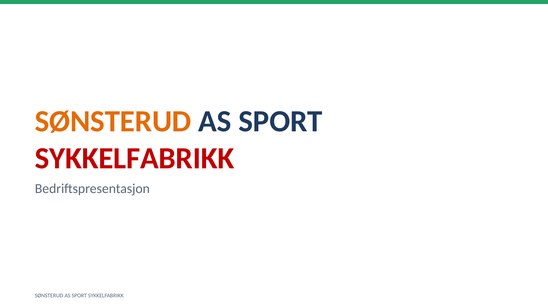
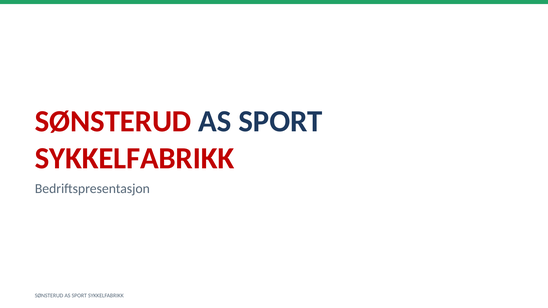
SØNSTERUD at (113, 122) colour: orange -> red
